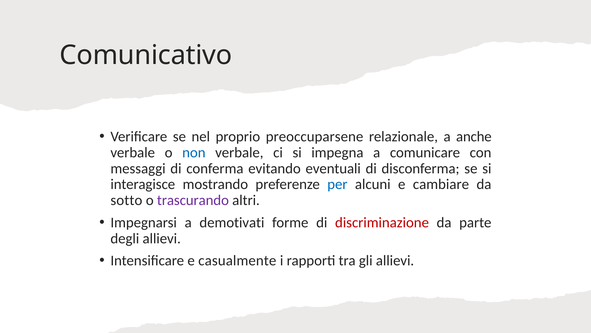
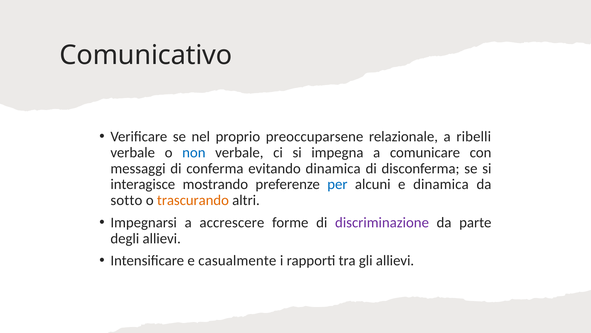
anche: anche -> ribelli
evitando eventuali: eventuali -> dinamica
e cambiare: cambiare -> dinamica
trascurando colour: purple -> orange
demotivati: demotivati -> accrescere
discriminazione colour: red -> purple
